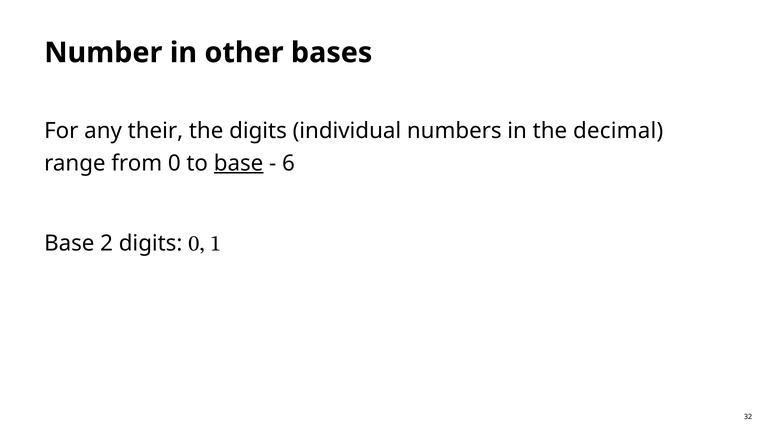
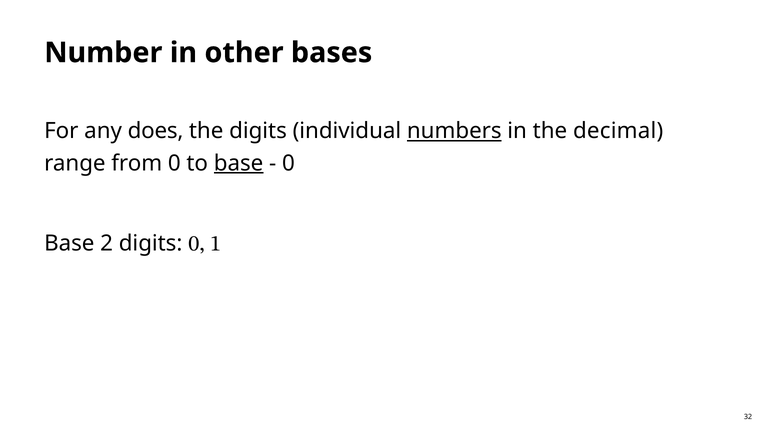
their: their -> does
numbers underline: none -> present
6 at (288, 163): 6 -> 0
